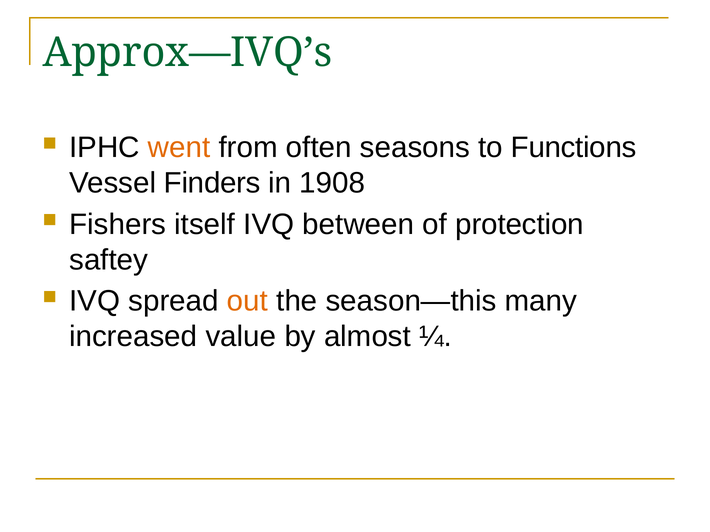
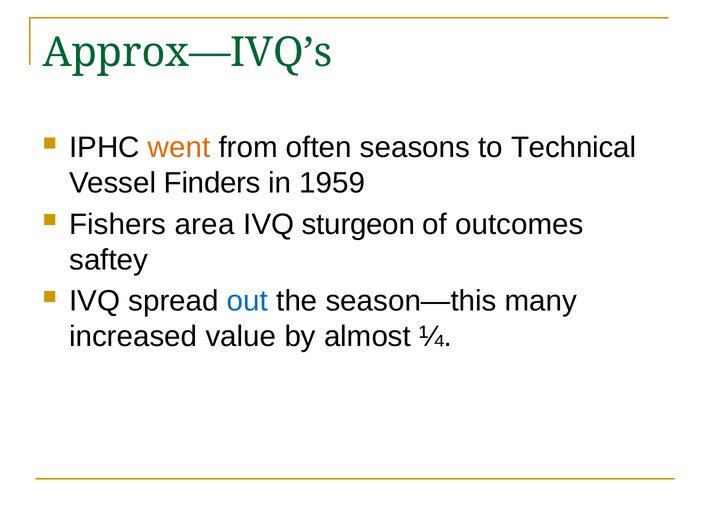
Functions: Functions -> Technical
1908: 1908 -> 1959
itself: itself -> area
between: between -> sturgeon
protection: protection -> outcomes
out colour: orange -> blue
